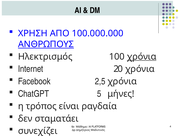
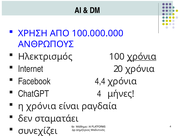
ΑΝΘΡΩΠΟΥΣ underline: present -> none
2,5: 2,5 -> 4,4
ChatGPT 5: 5 -> 4
η τρόπος: τρόπος -> χρόνια
